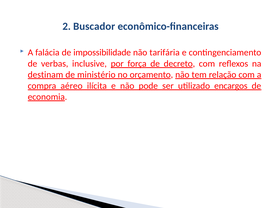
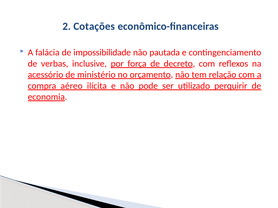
Buscador: Buscador -> Cotações
tarifária: tarifária -> pautada
destinam: destinam -> acessório
encargos: encargos -> perquirir
